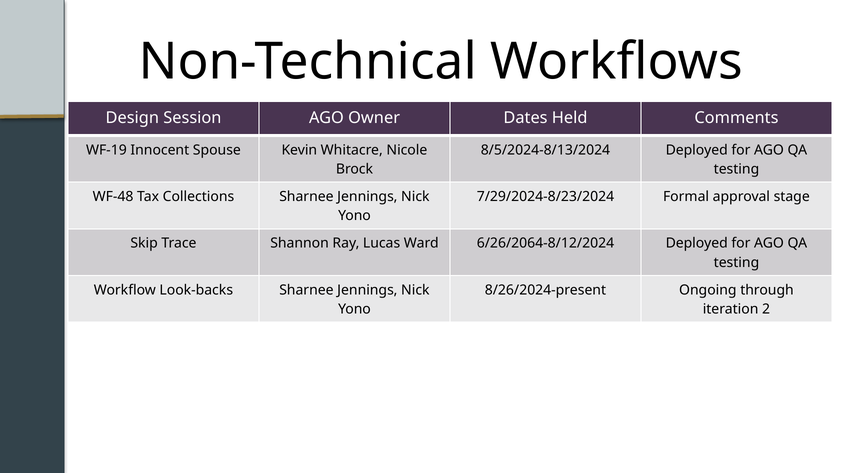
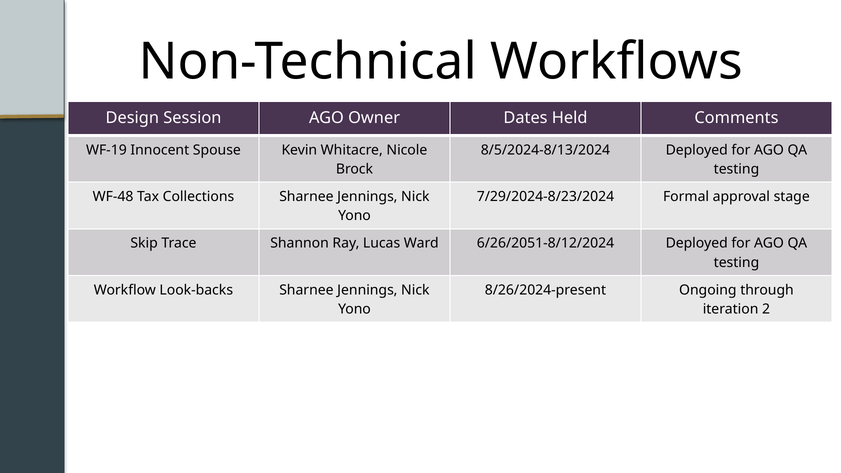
6/26/2064-8/12/2024: 6/26/2064-8/12/2024 -> 6/26/2051-8/12/2024
